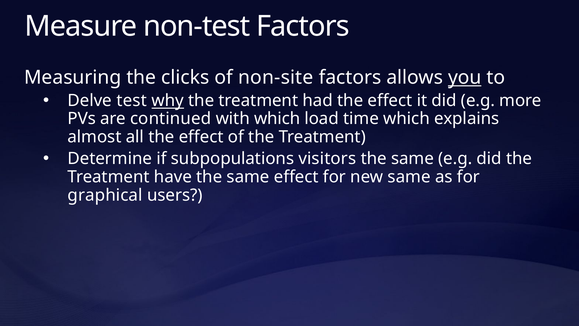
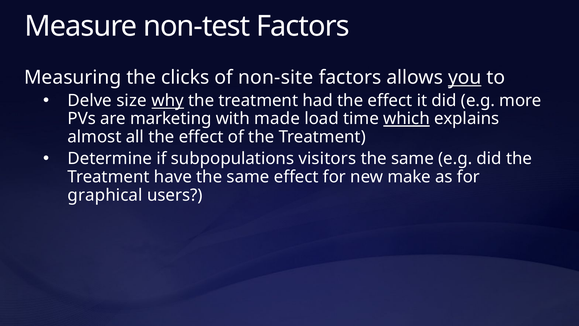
test: test -> size
continued: continued -> marketing
with which: which -> made
which at (407, 119) underline: none -> present
new same: same -> make
